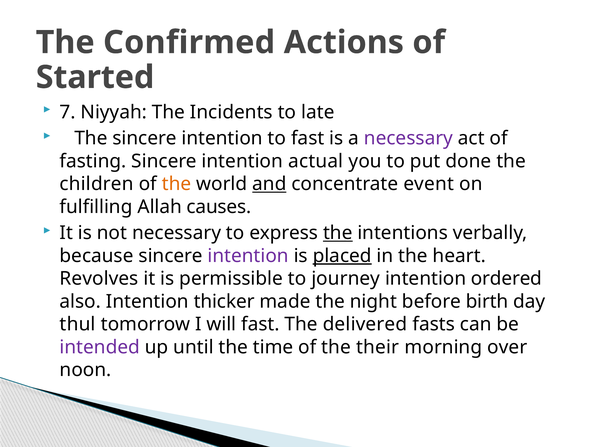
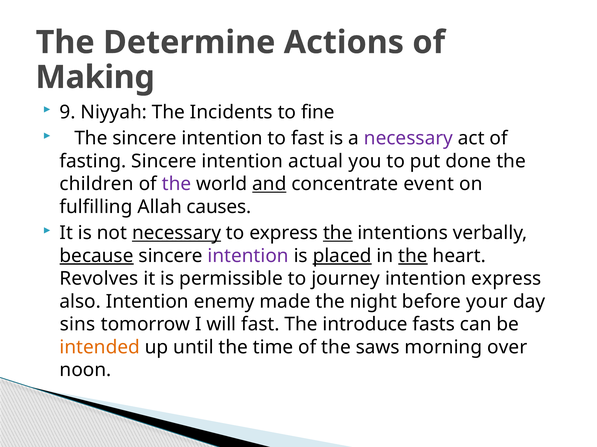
Confirmed: Confirmed -> Determine
Started: Started -> Making
7: 7 -> 9
late: late -> fine
the at (177, 184) colour: orange -> purple
necessary at (177, 233) underline: none -> present
because underline: none -> present
the at (413, 256) underline: none -> present
intention ordered: ordered -> express
thicker: thicker -> enemy
birth: birth -> your
thul: thul -> sins
delivered: delivered -> introduce
intended colour: purple -> orange
their: their -> saws
